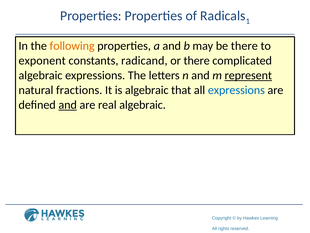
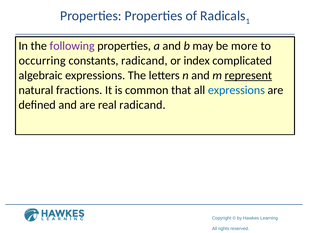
following colour: orange -> purple
be there: there -> more
exponent: exponent -> occurring
or there: there -> index
is algebraic: algebraic -> common
and at (68, 105) underline: present -> none
real algebraic: algebraic -> radicand
